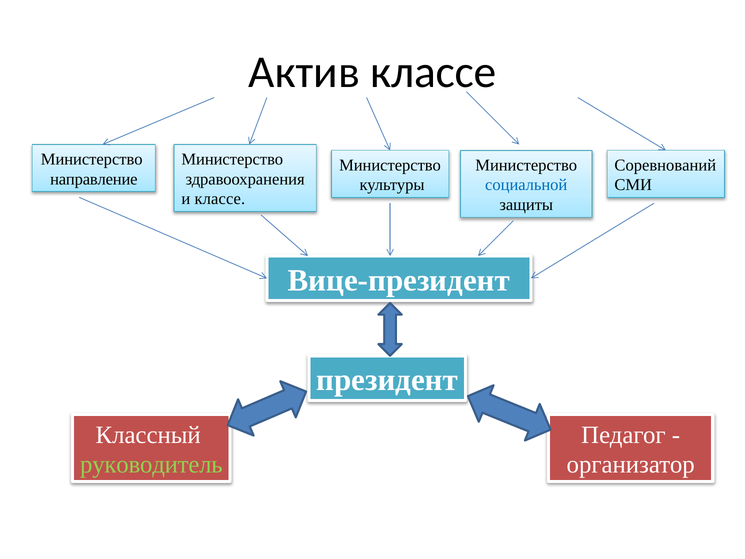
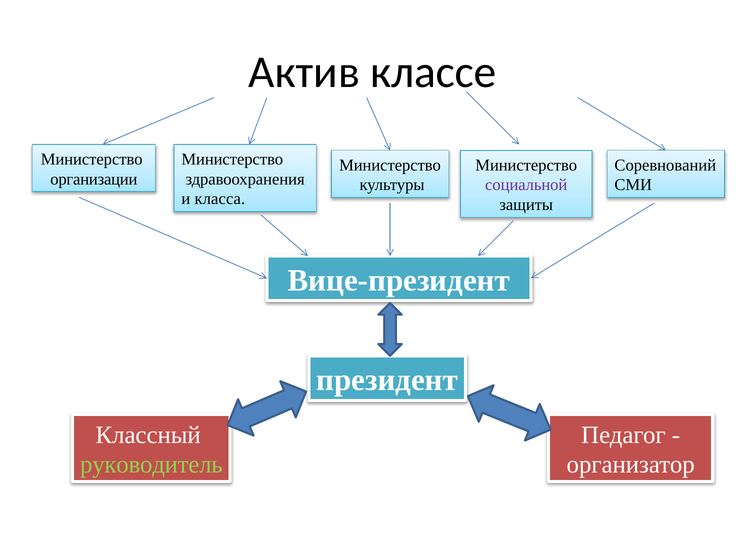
направление: направление -> организации
социальной colour: blue -> purple
и классе: классе -> класса
